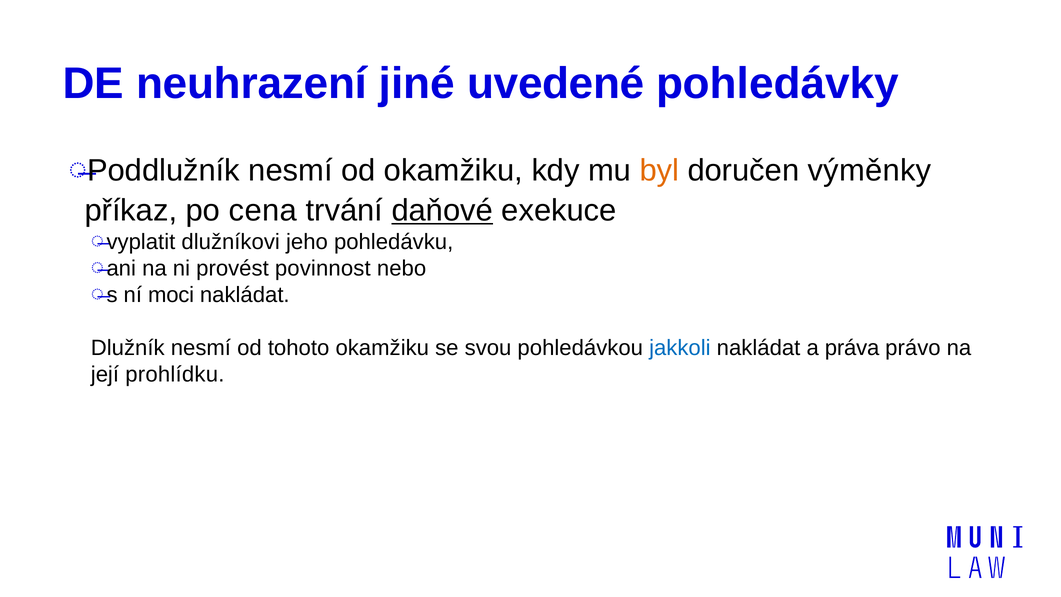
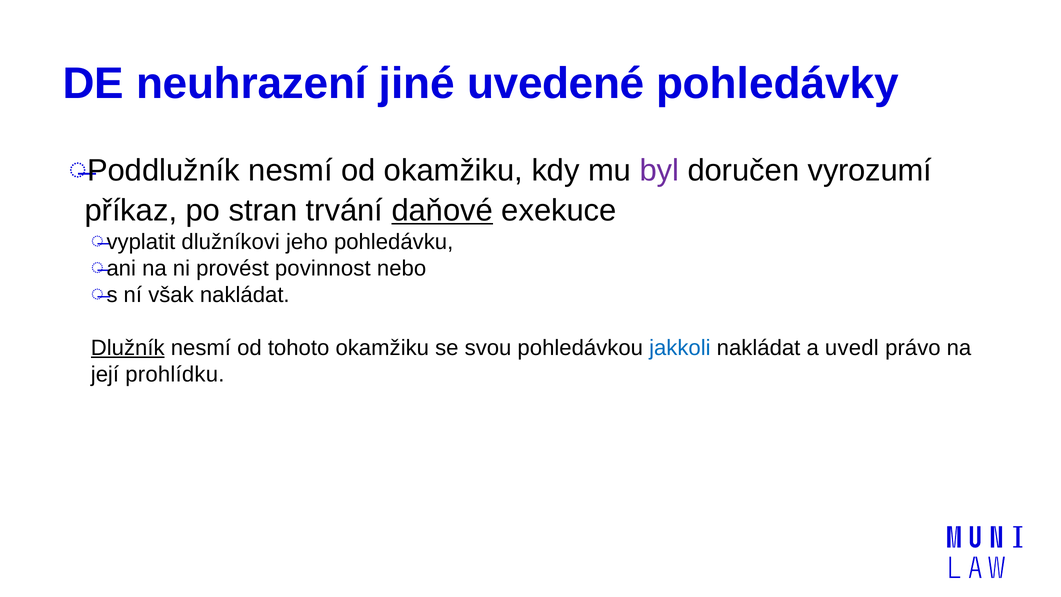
byl colour: orange -> purple
výměnky: výměnky -> vyrozumí
cena: cena -> stran
moci: moci -> však
Dlužník underline: none -> present
práva: práva -> uvedl
